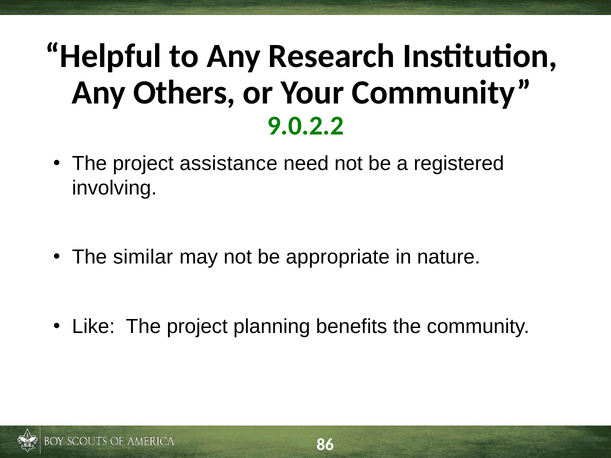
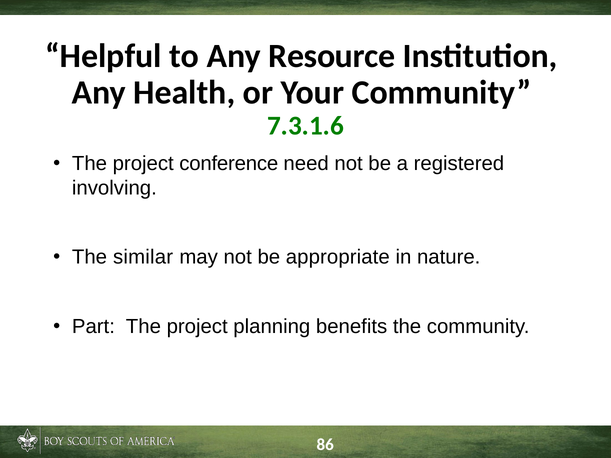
Research: Research -> Resource
Others: Others -> Health
9.0.2.2: 9.0.2.2 -> 7.3.1.6
assistance: assistance -> conference
Like: Like -> Part
